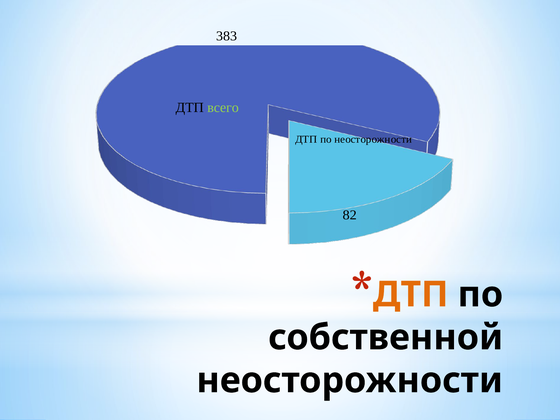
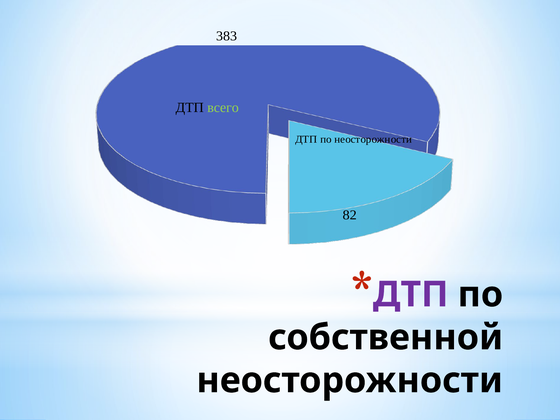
ДТП at (411, 295) colour: orange -> purple
